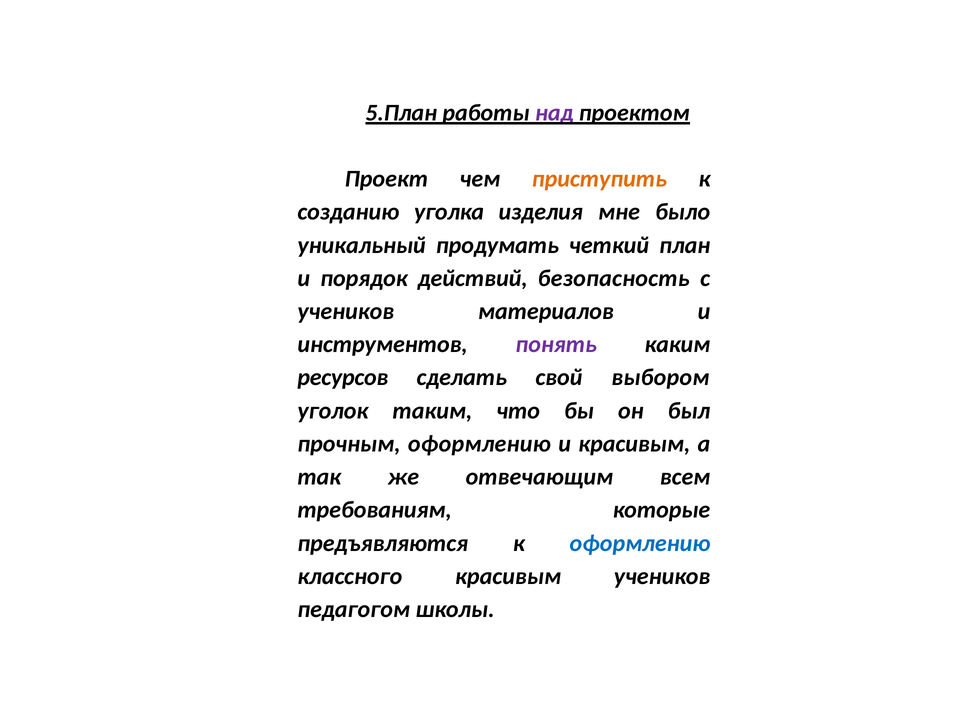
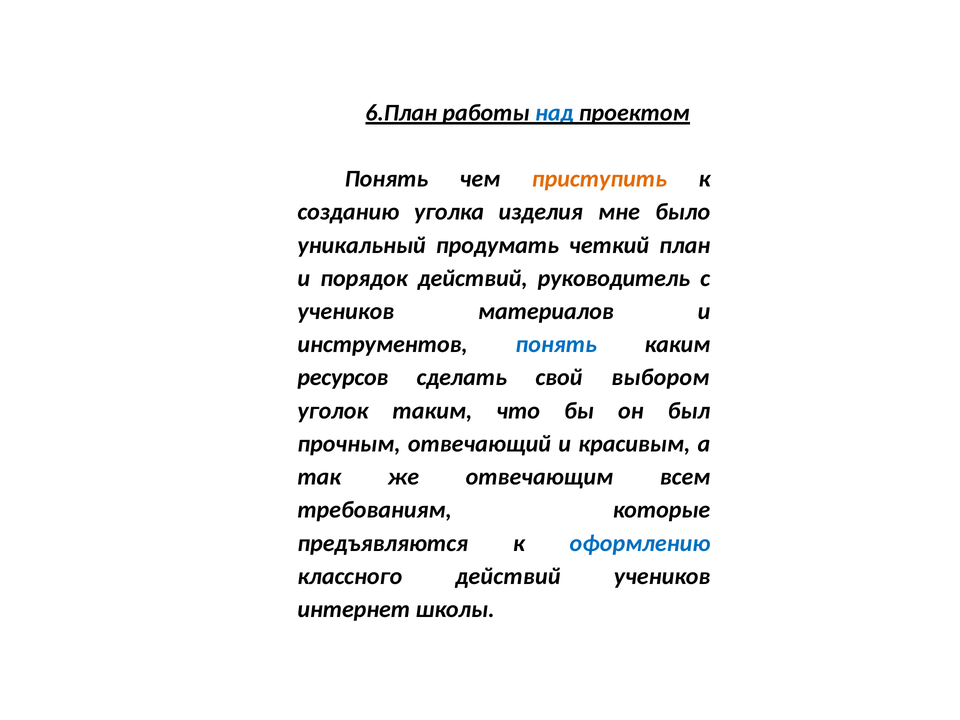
5.План: 5.План -> 6.План
над colour: purple -> blue
Проект at (386, 179): Проект -> Понять
безопасность: безопасность -> руководитель
понять at (556, 344) colour: purple -> blue
прочным оформлению: оформлению -> отвечающий
классного красивым: красивым -> действий
педагогом: педагогом -> интернет
